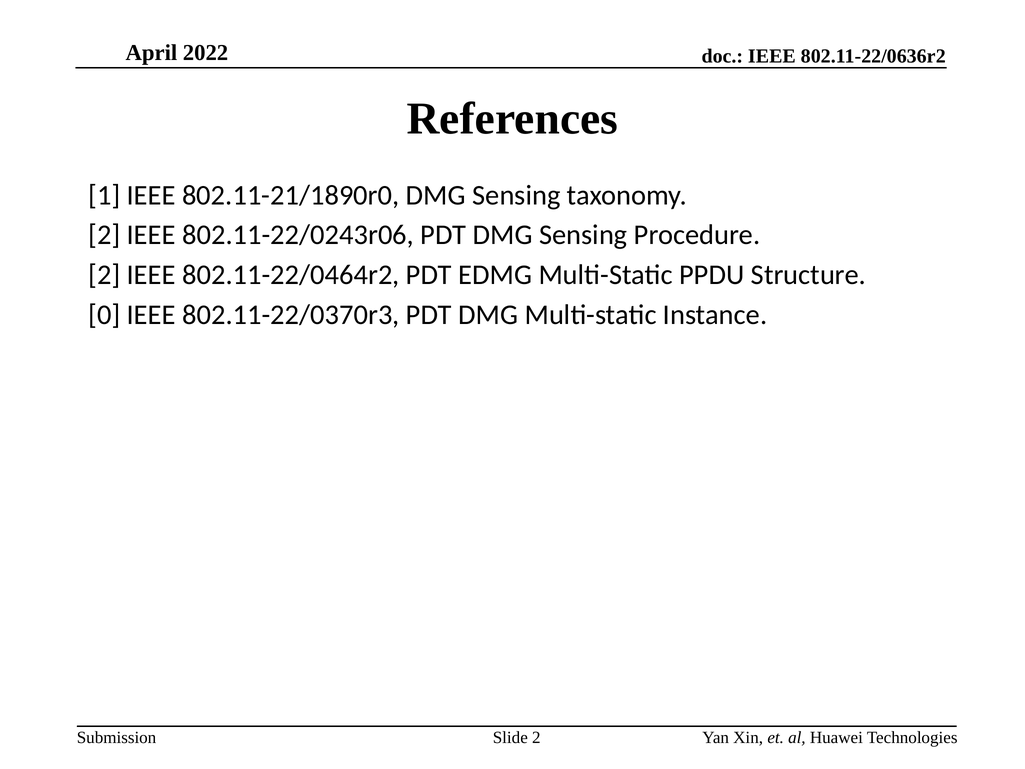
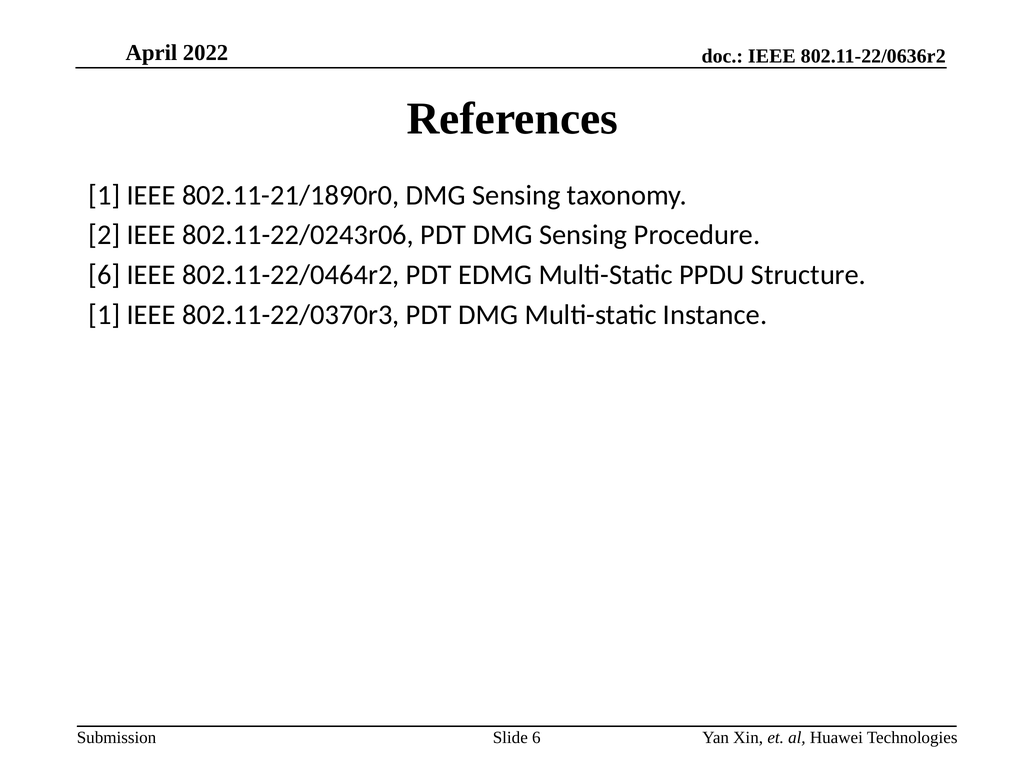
2 at (104, 275): 2 -> 6
0 at (104, 315): 0 -> 1
Slide 2: 2 -> 6
